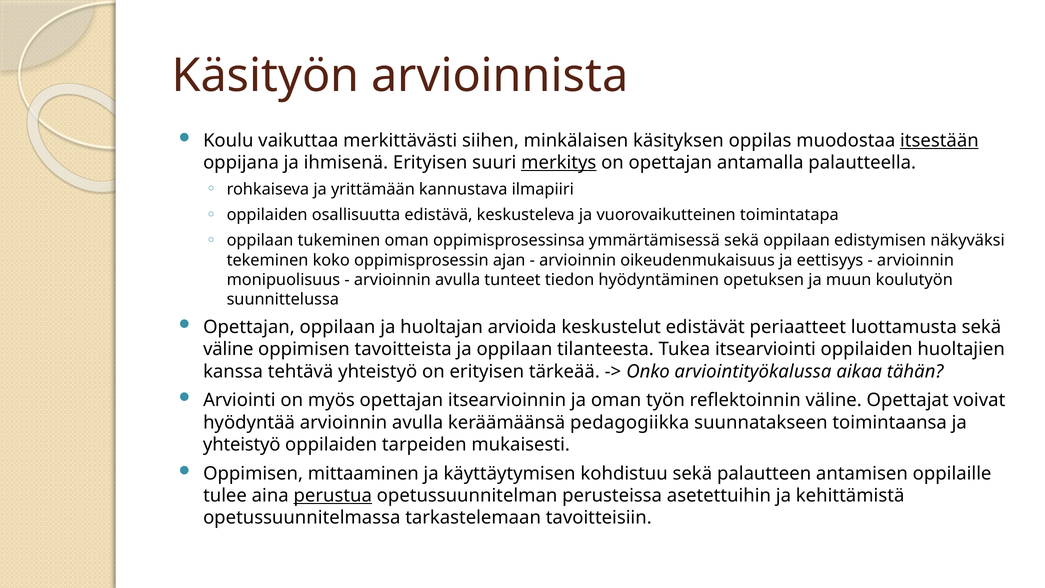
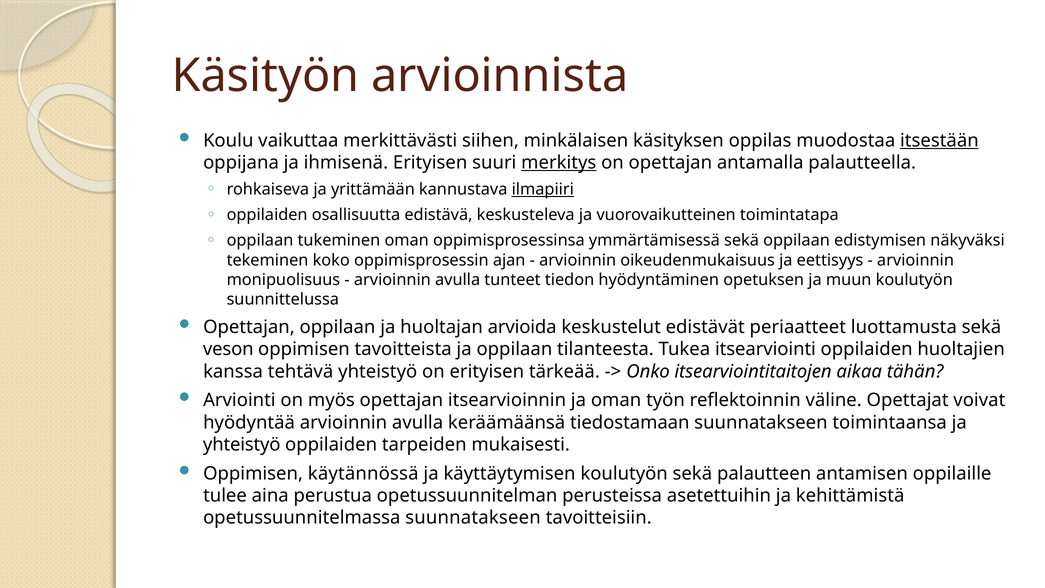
ilmapiiri underline: none -> present
väline at (228, 349): väline -> veson
arviointityökalussa: arviointityökalussa -> itsearviointitaitojen
pedagogiikka: pedagogiikka -> tiedostamaan
mittaaminen: mittaaminen -> käytännössä
käyttäytymisen kohdistuu: kohdistuu -> koulutyön
perustua underline: present -> none
opetussuunnitelmassa tarkastelemaan: tarkastelemaan -> suunnatakseen
